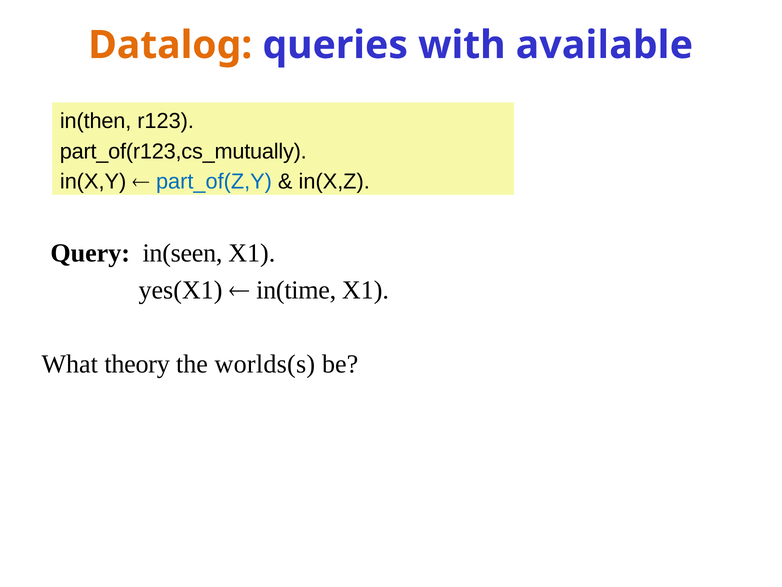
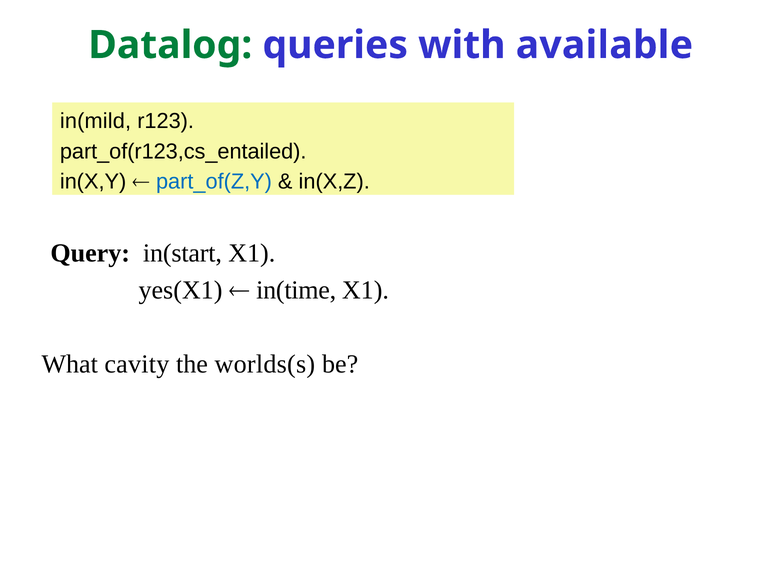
Datalog colour: orange -> green
in(then: in(then -> in(mild
part_of(r123,cs_mutually: part_of(r123,cs_mutually -> part_of(r123,cs_entailed
in(seen: in(seen -> in(start
theory: theory -> cavity
